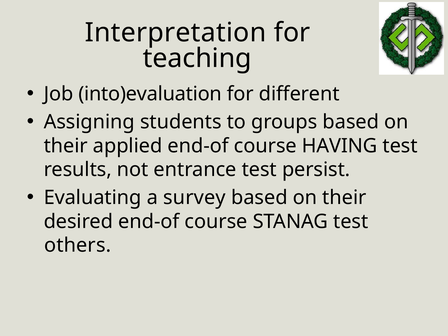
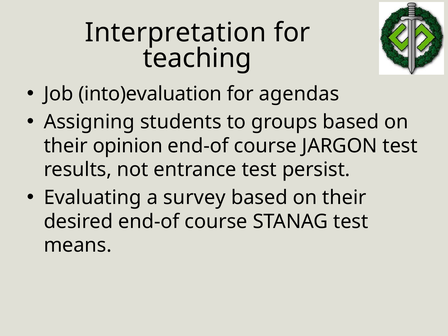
different: different -> agendas
applied: applied -> opinion
HAVING: HAVING -> JARGON
others: others -> means
